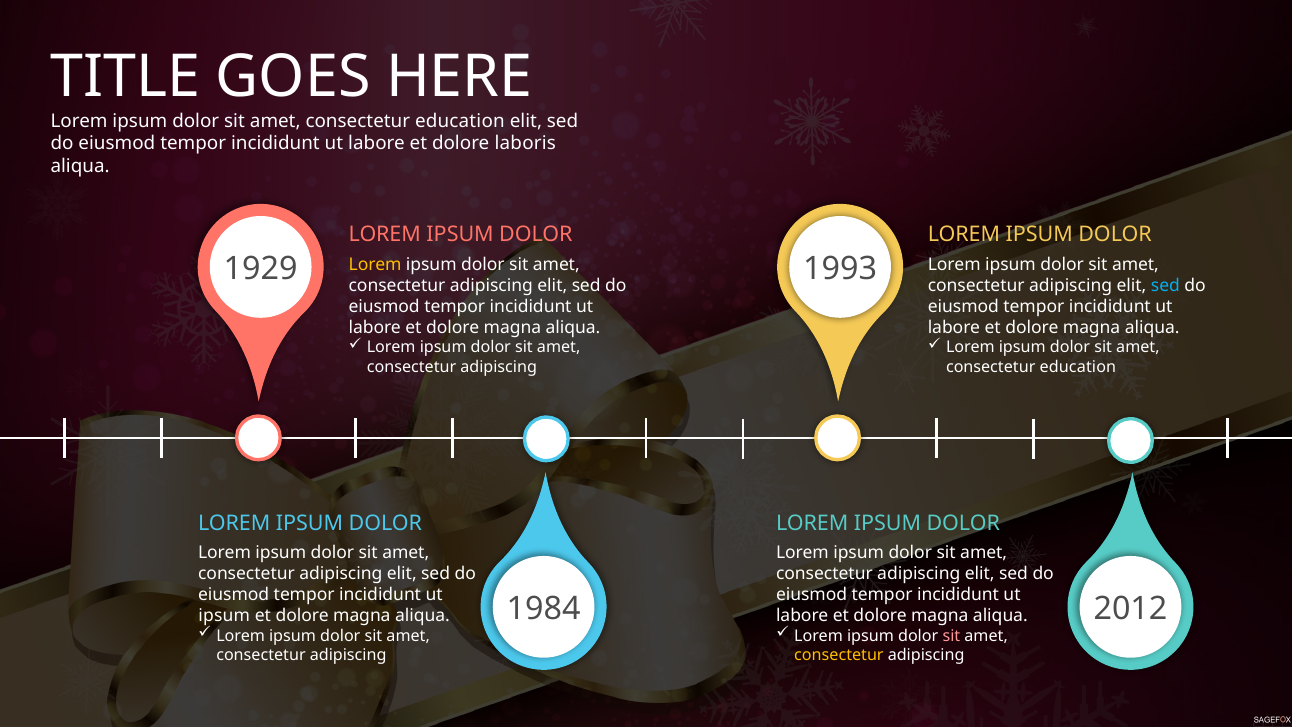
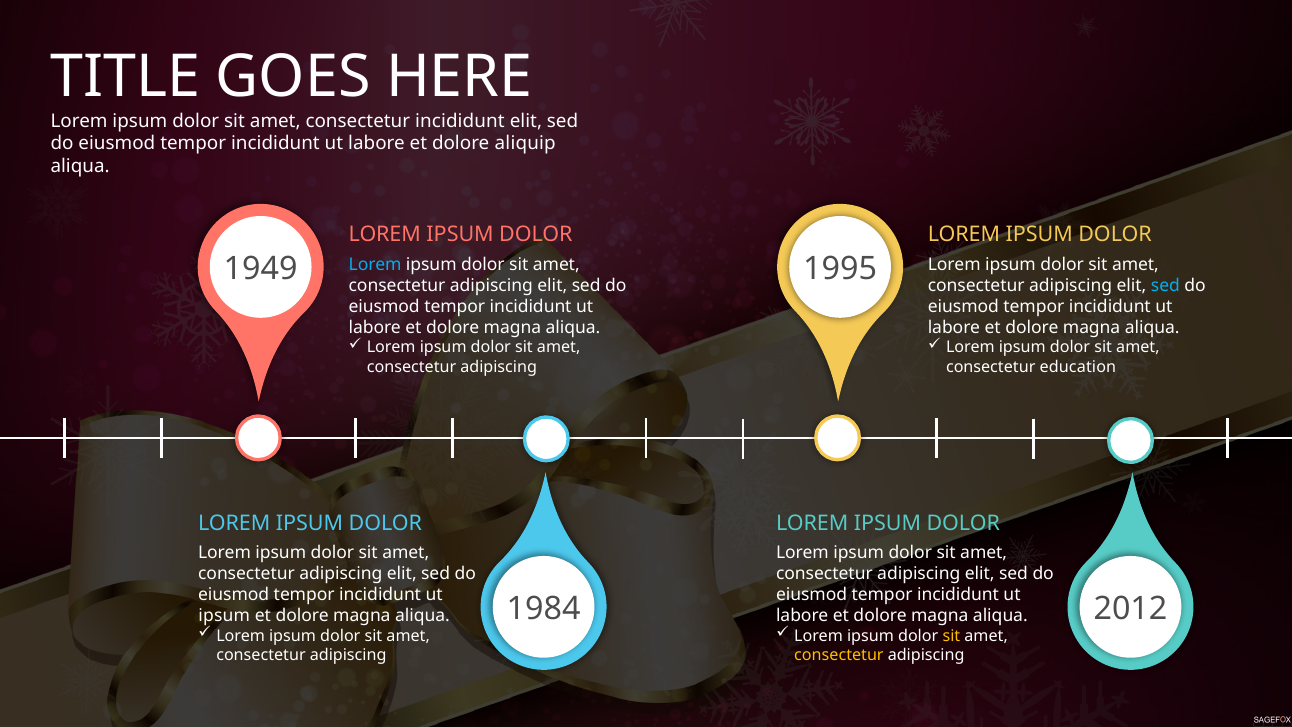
education at (460, 121): education -> incididunt
laboris: laboris -> aliquip
Lorem at (375, 264) colour: yellow -> light blue
1929: 1929 -> 1949
1993: 1993 -> 1995
sit at (951, 636) colour: pink -> yellow
